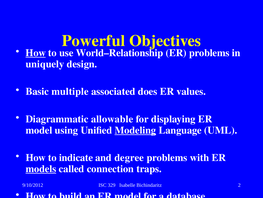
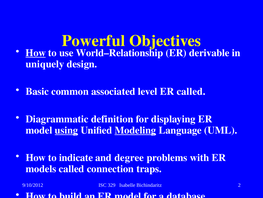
ER problems: problems -> derivable
multiple: multiple -> common
does: does -> level
ER values: values -> called
allowable: allowable -> definition
using underline: none -> present
models underline: present -> none
